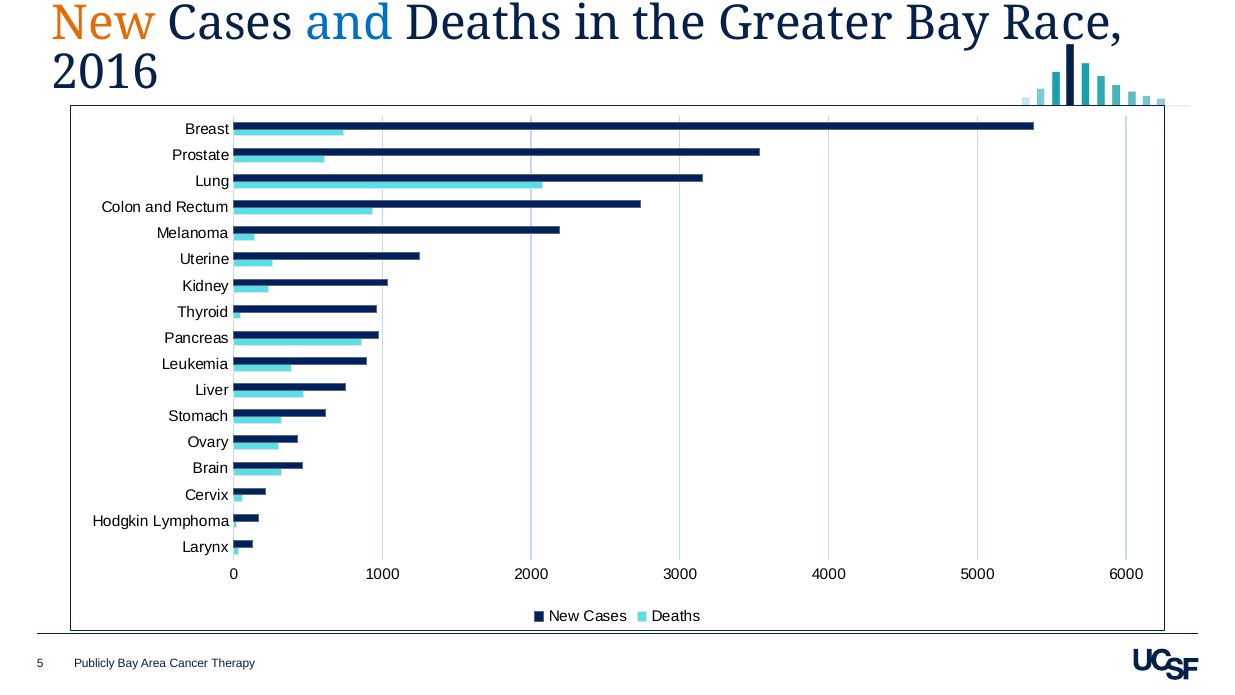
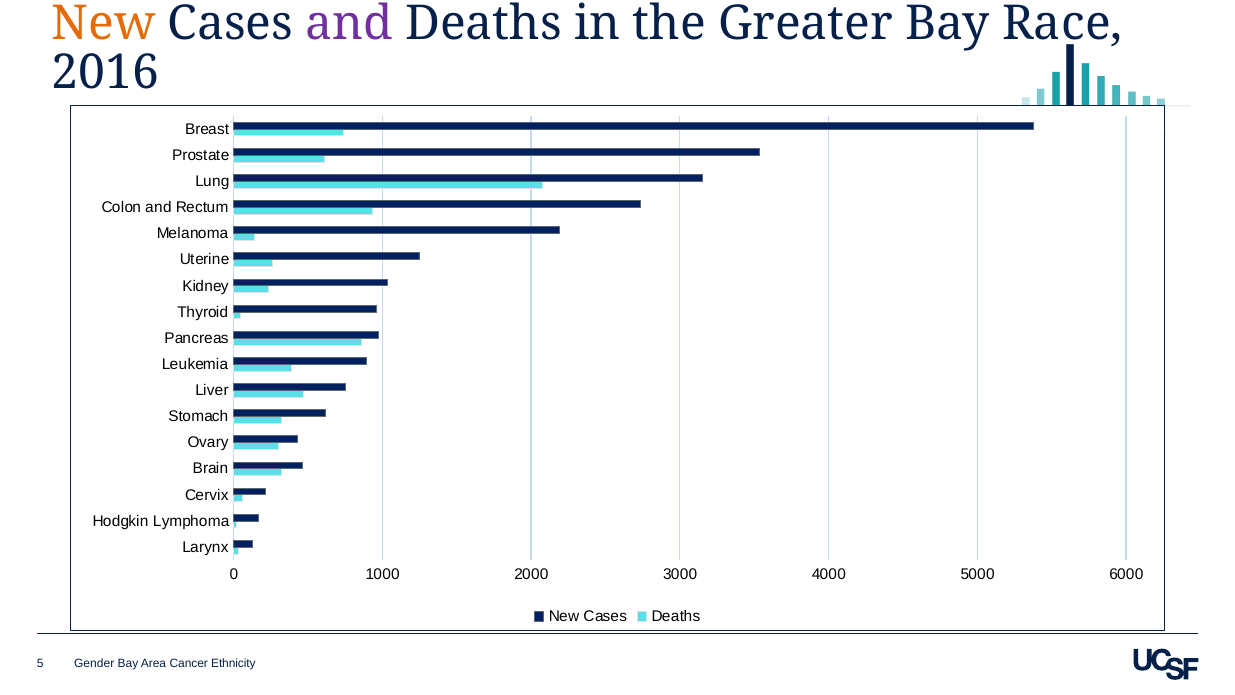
and at (349, 24) colour: blue -> purple
Publicly: Publicly -> Gender
Therapy: Therapy -> Ethnicity
